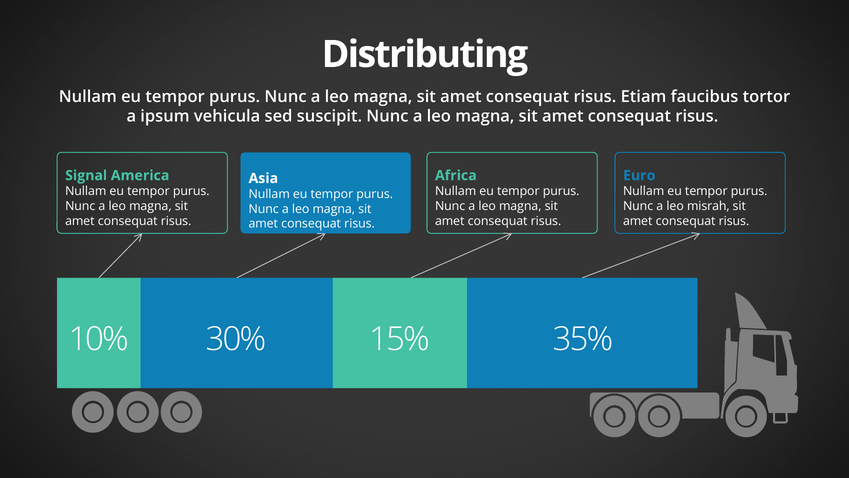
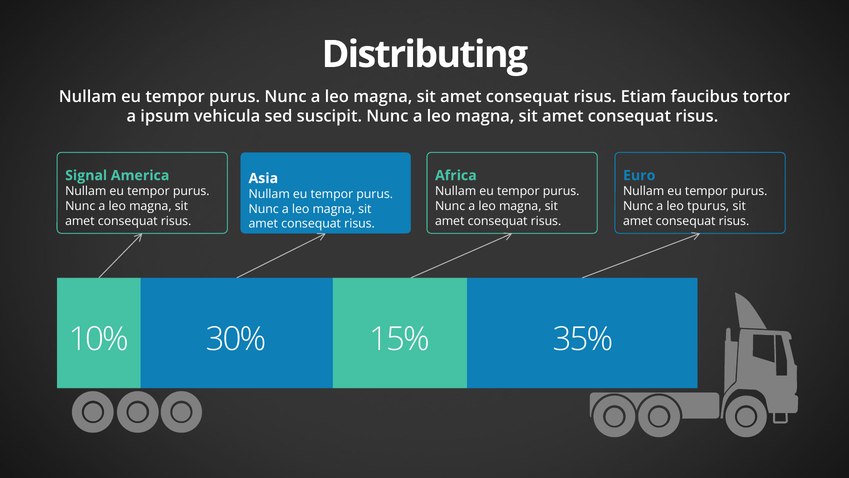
misrah: misrah -> tpurus
